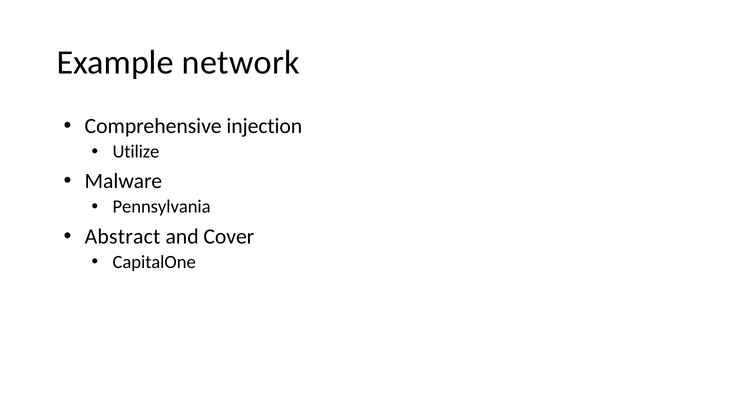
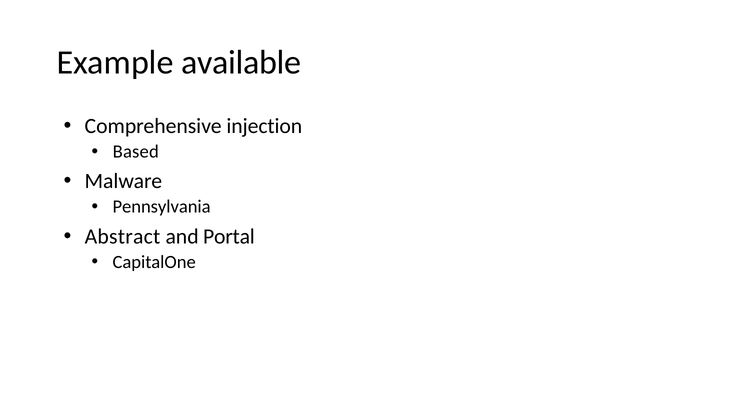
network: network -> available
Utilize: Utilize -> Based
Cover: Cover -> Portal
